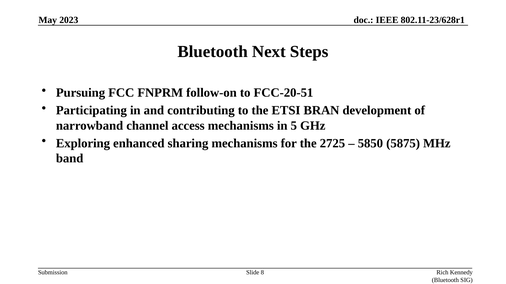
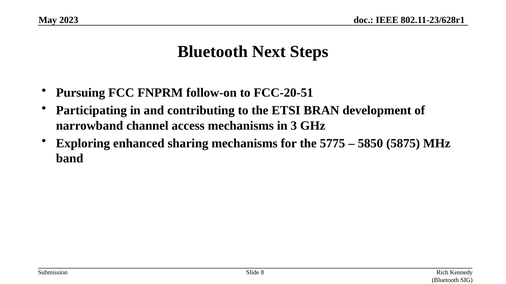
5: 5 -> 3
2725: 2725 -> 5775
